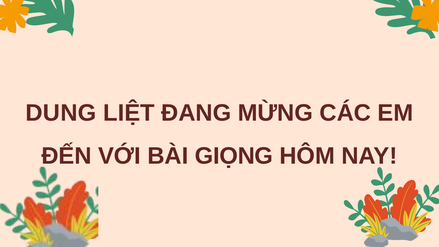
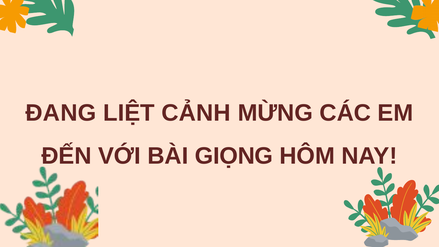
DUNG: DUNG -> ĐANG
ĐANG: ĐANG -> CẢNH
